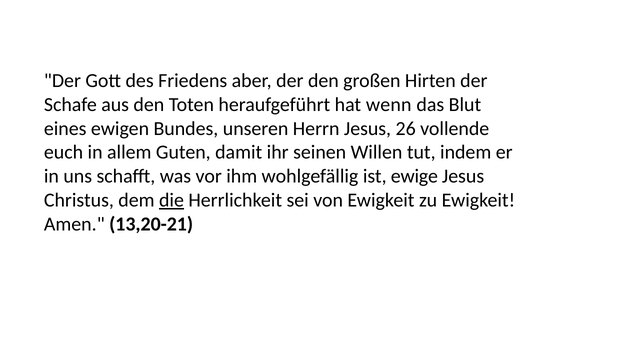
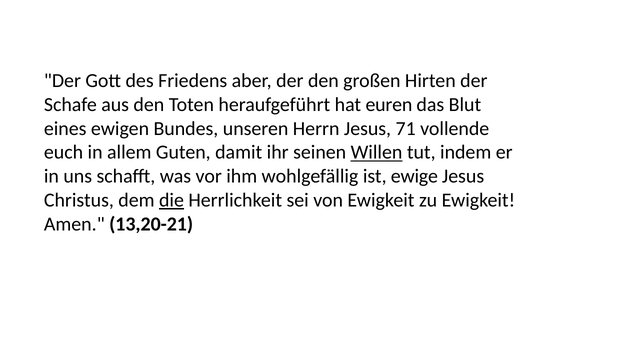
wenn: wenn -> euren
26: 26 -> 71
Willen underline: none -> present
